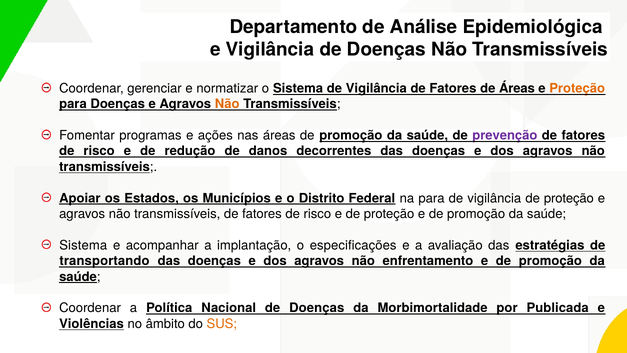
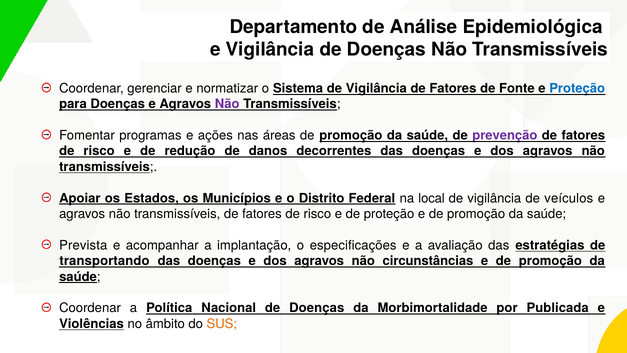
de Áreas: Áreas -> Fonte
Proteção at (577, 88) colour: orange -> blue
Não at (227, 104) colour: orange -> purple
na para: para -> local
vigilância de proteção: proteção -> veículos
Sistema at (83, 245): Sistema -> Prevista
enfrentamento: enfrentamento -> circunstâncias
